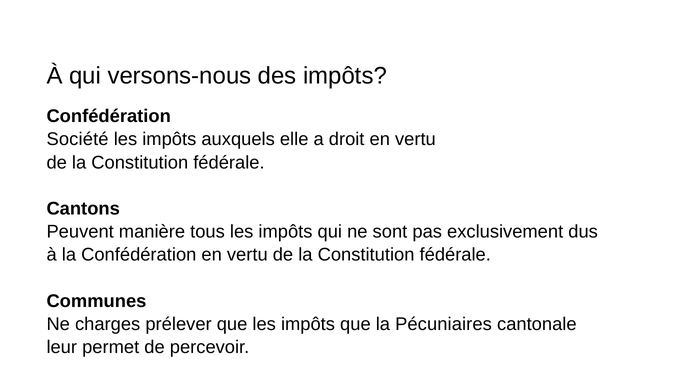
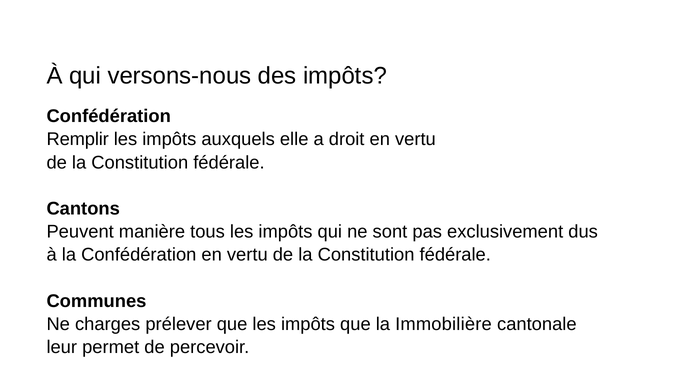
Société: Société -> Remplir
Pécuniaires: Pécuniaires -> Immobilière
